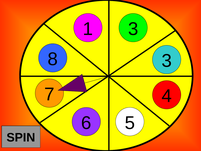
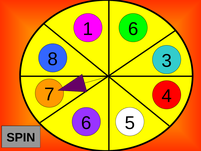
1 3: 3 -> 6
